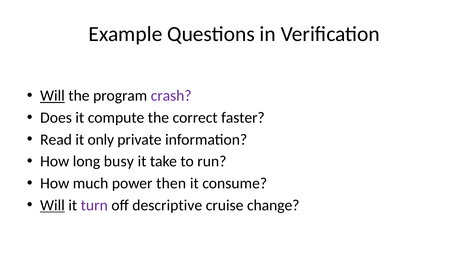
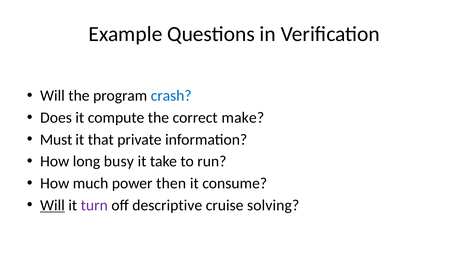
Will at (52, 96) underline: present -> none
crash colour: purple -> blue
faster: faster -> make
Read: Read -> Must
only: only -> that
change: change -> solving
